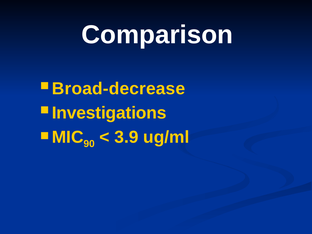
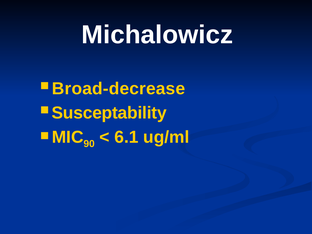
Comparison: Comparison -> Michalowicz
Investigations: Investigations -> Susceptability
3.9: 3.9 -> 6.1
